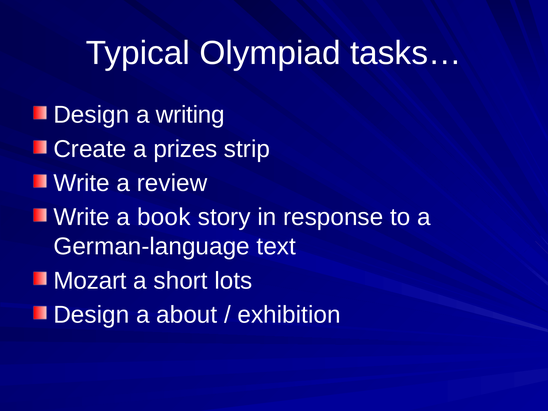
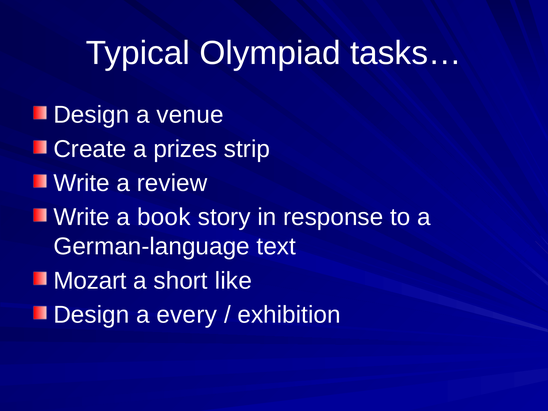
writing: writing -> venue
lots: lots -> like
about: about -> every
